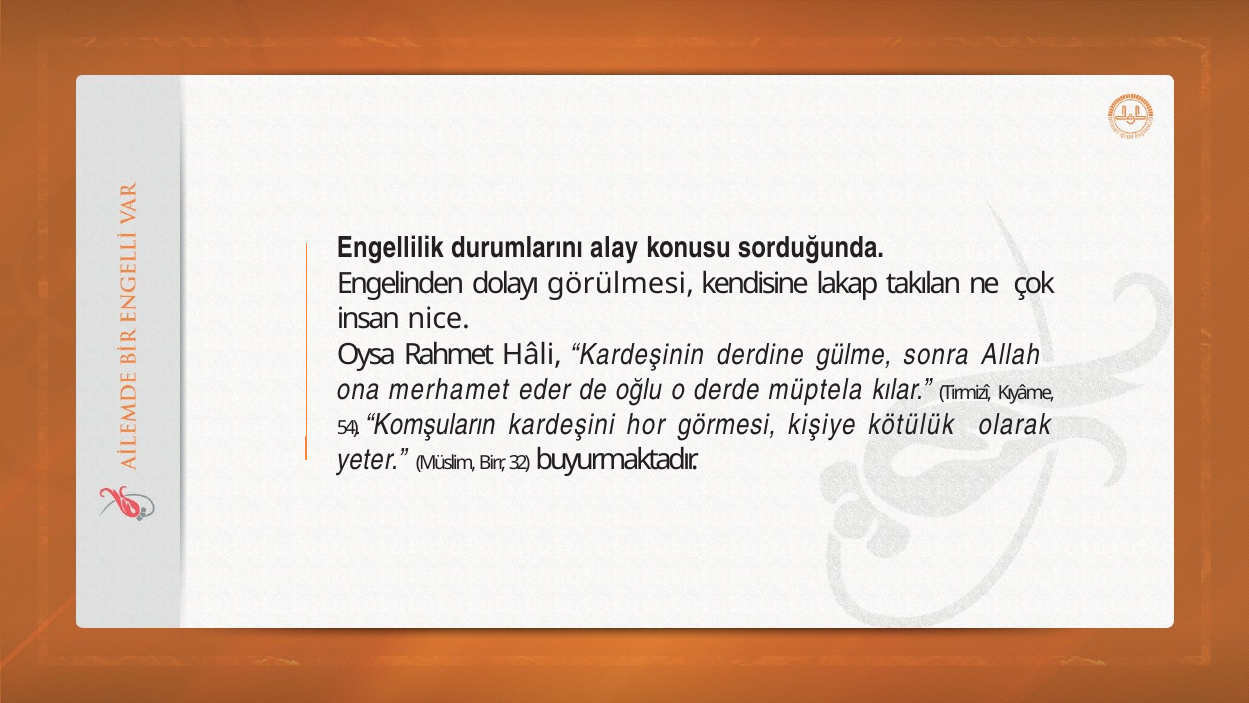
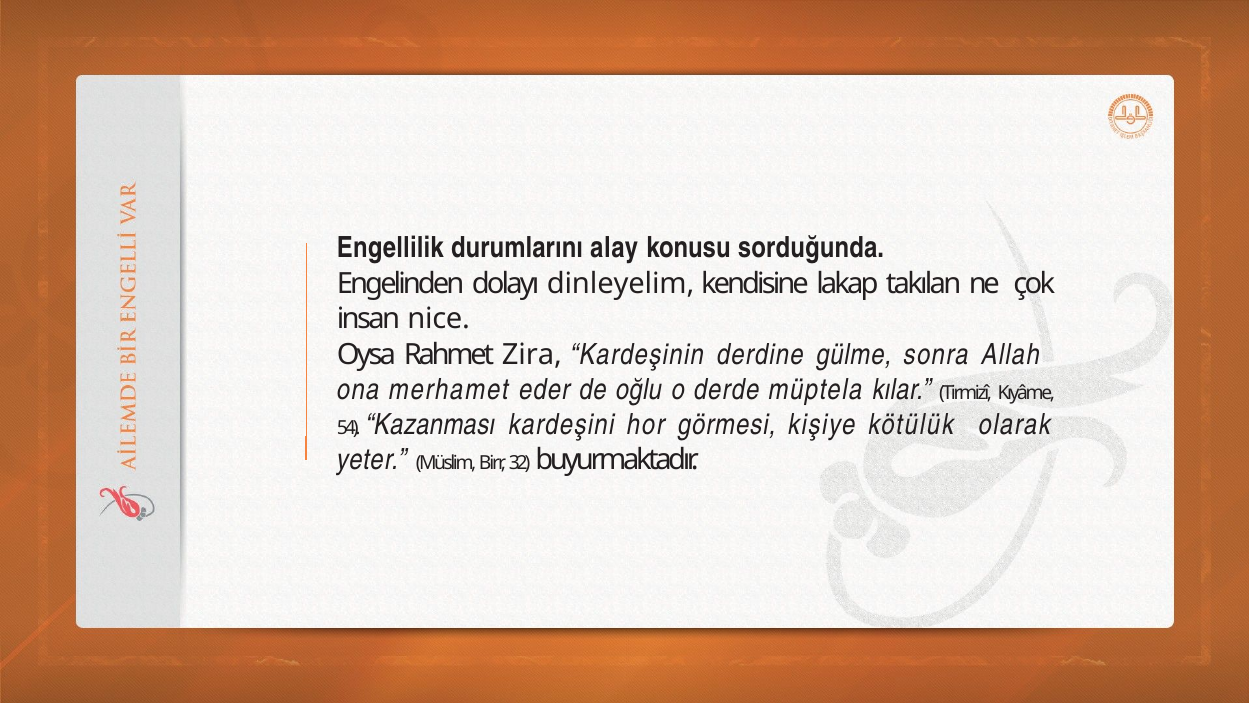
görülmesi: görülmesi -> dinleyelim
Hâli: Hâli -> Zira
Komşuların: Komşuların -> Kazanması
